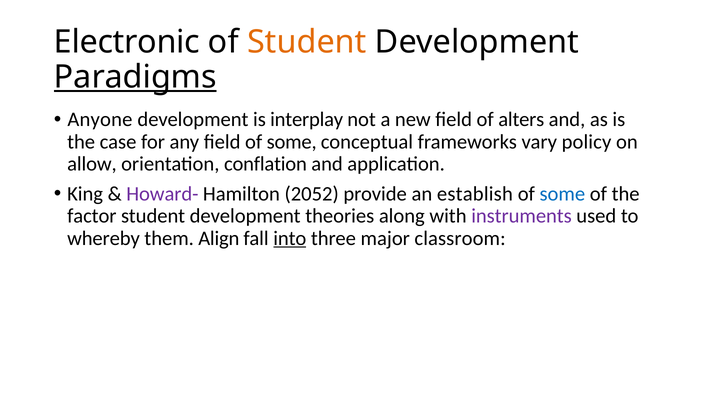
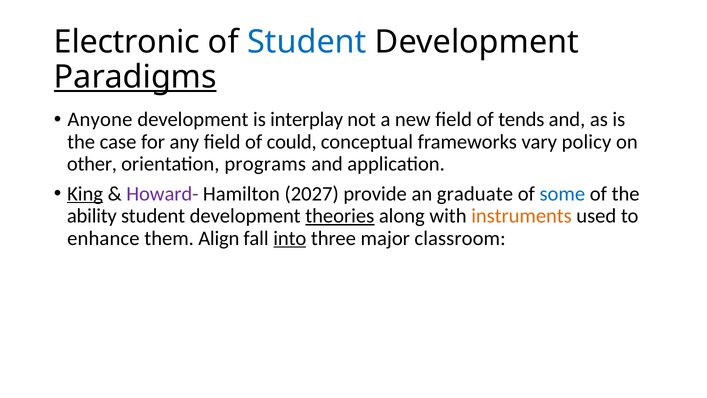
Student at (307, 42) colour: orange -> blue
alters: alters -> tends
field of some: some -> could
allow: allow -> other
conflation: conflation -> programs
King underline: none -> present
2052: 2052 -> 2027
establish: establish -> graduate
factor: factor -> ability
theories underline: none -> present
instruments colour: purple -> orange
whereby: whereby -> enhance
